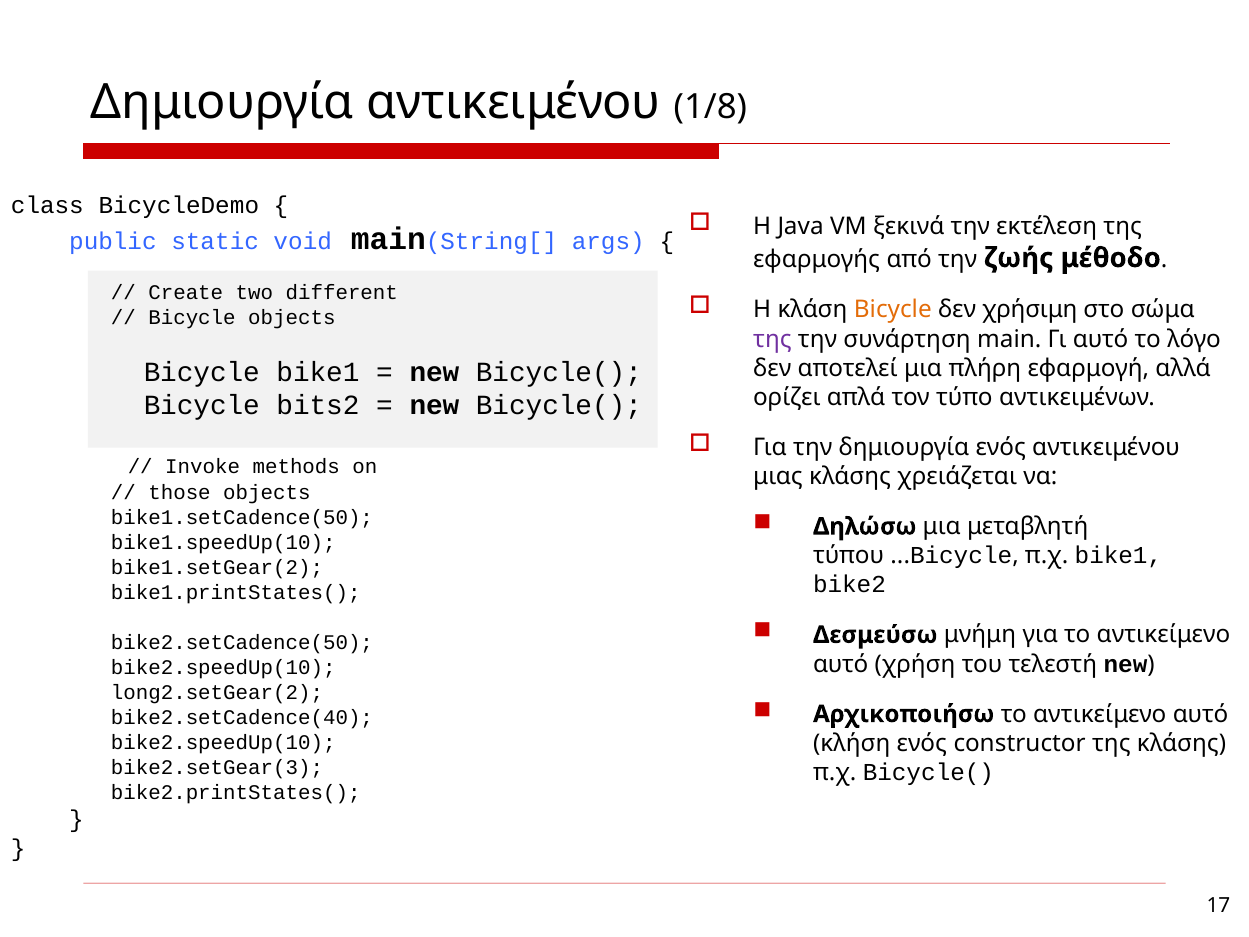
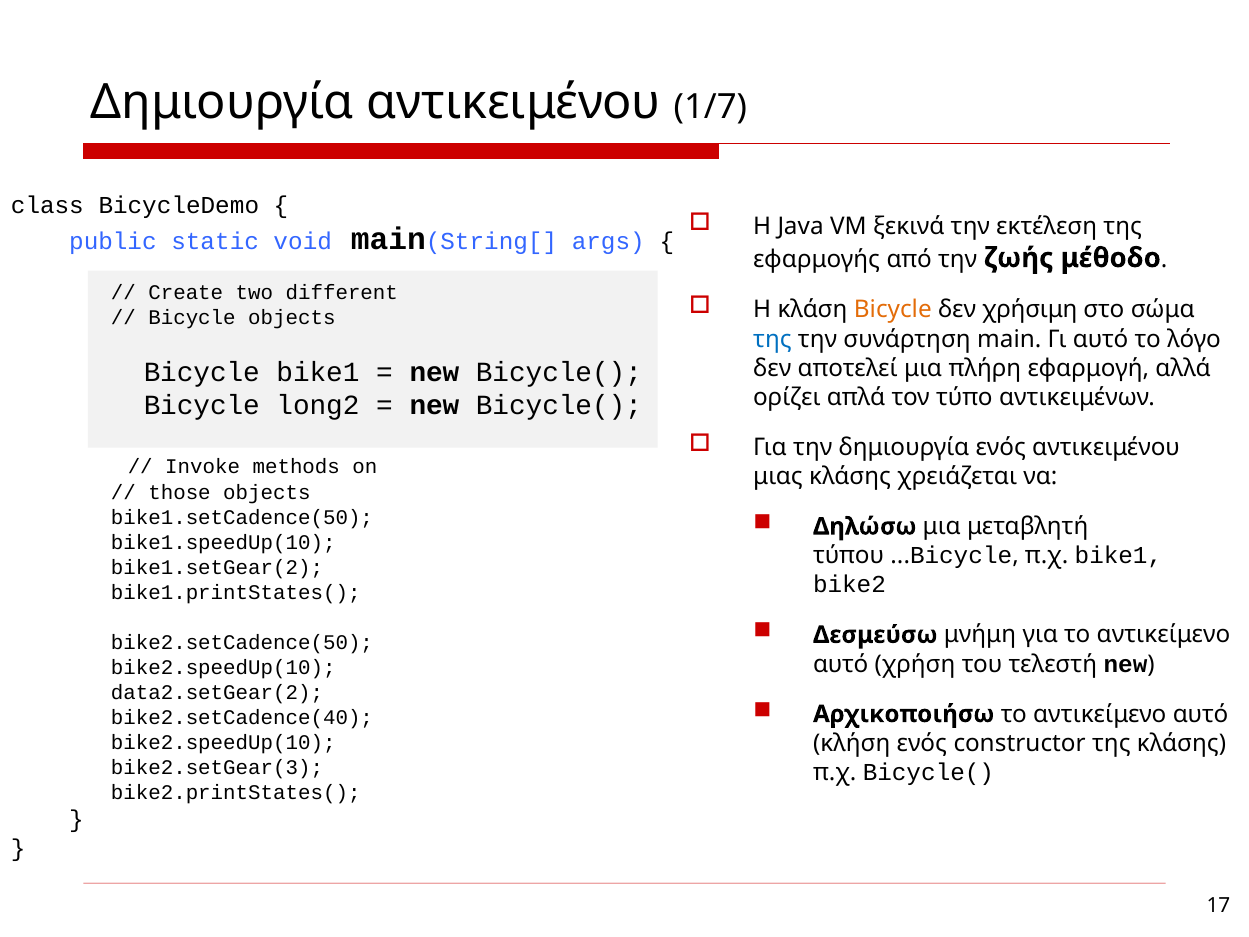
1/8: 1/8 -> 1/7
της at (772, 339) colour: purple -> blue
bits2: bits2 -> long2
long2.setGear(2: long2.setGear(2 -> data2.setGear(2
